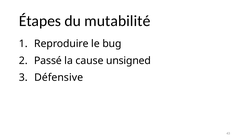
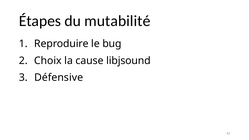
Passé: Passé -> Choix
unsigned: unsigned -> libjsound
